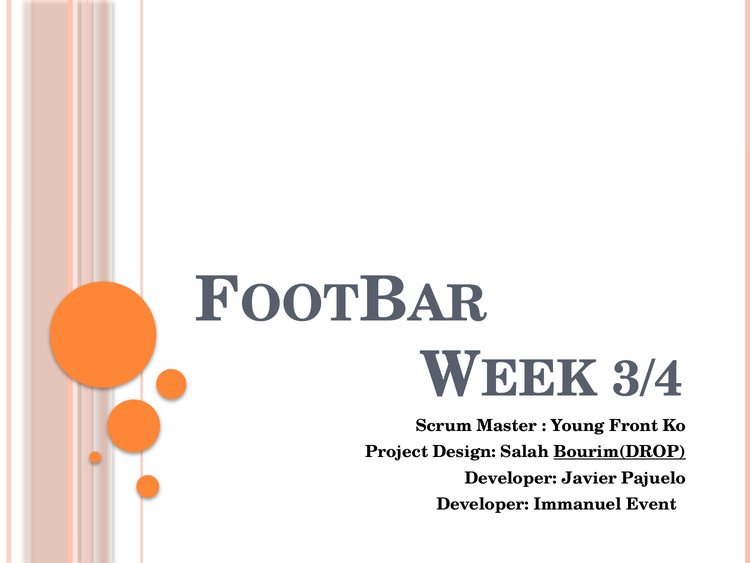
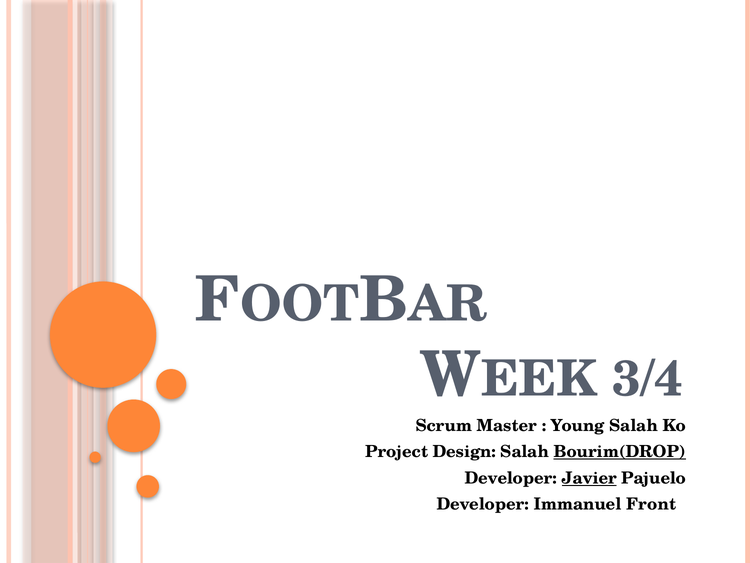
Young Front: Front -> Salah
Javier underline: none -> present
Event: Event -> Front
